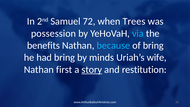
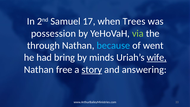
72: 72 -> 17
via colour: light blue -> light green
benefits: benefits -> through
of bring: bring -> went
wife underline: none -> present
first: first -> free
restitution: restitution -> answering
